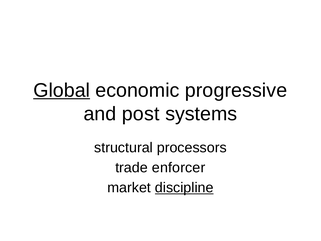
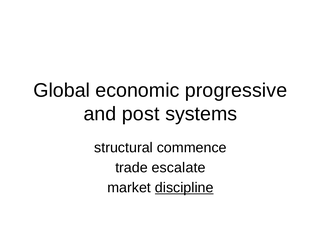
Global underline: present -> none
processors: processors -> commence
enforcer: enforcer -> escalate
